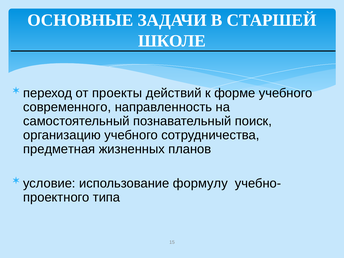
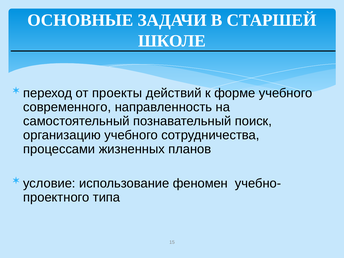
предметная: предметная -> процессами
формулу: формулу -> феномен
